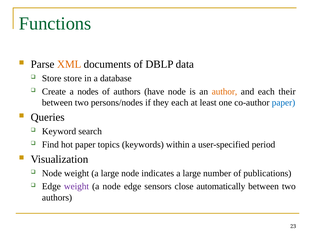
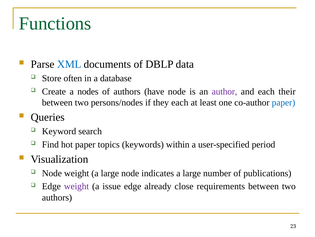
XML colour: orange -> blue
Store store: store -> often
author colour: orange -> purple
a node: node -> issue
sensors: sensors -> already
automatically: automatically -> requirements
